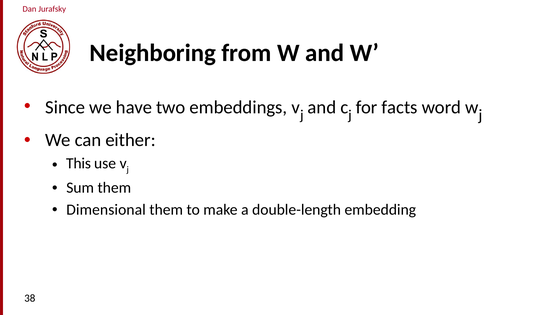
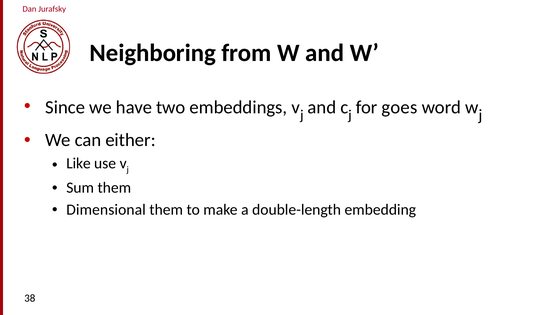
facts: facts -> goes
This: This -> Like
